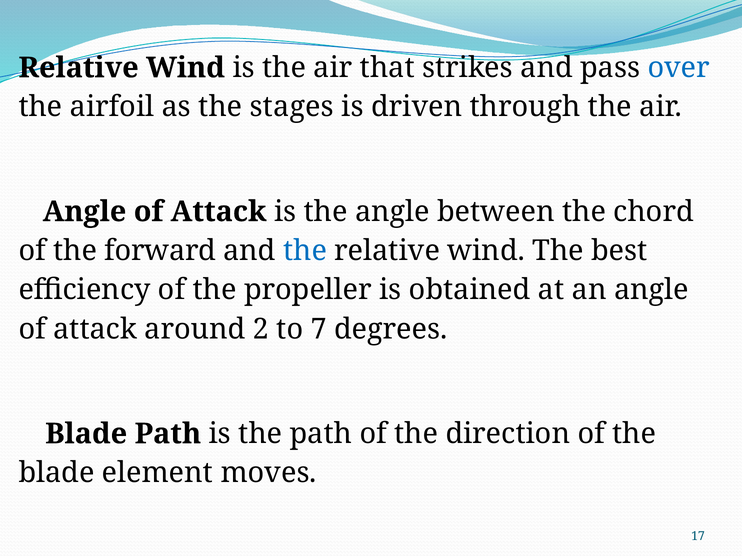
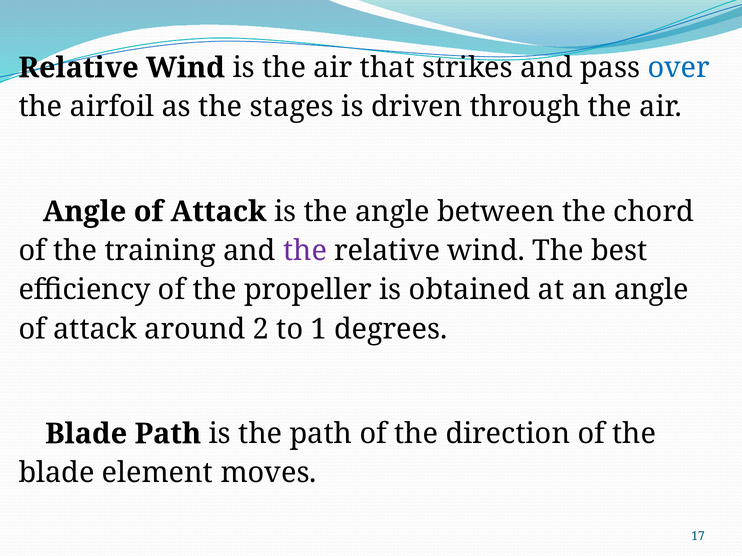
forward: forward -> training
the at (305, 251) colour: blue -> purple
7: 7 -> 1
